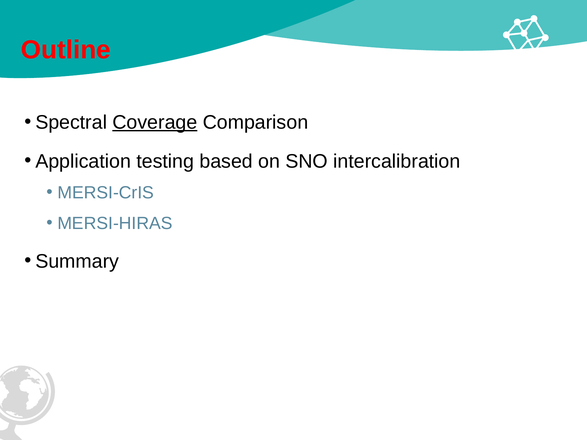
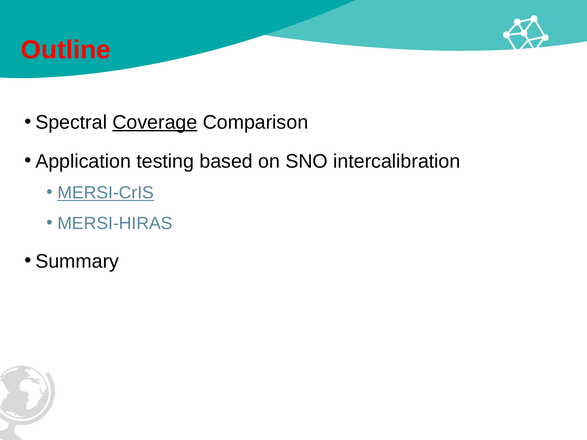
MERSI-CrIS underline: none -> present
